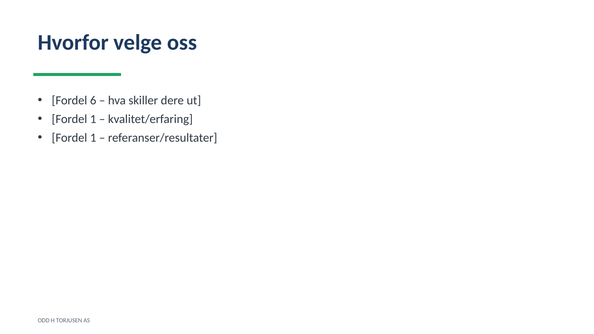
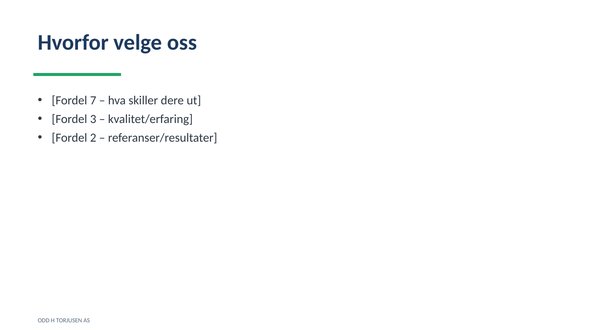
6: 6 -> 7
1 at (93, 119): 1 -> 3
1 at (93, 138): 1 -> 2
